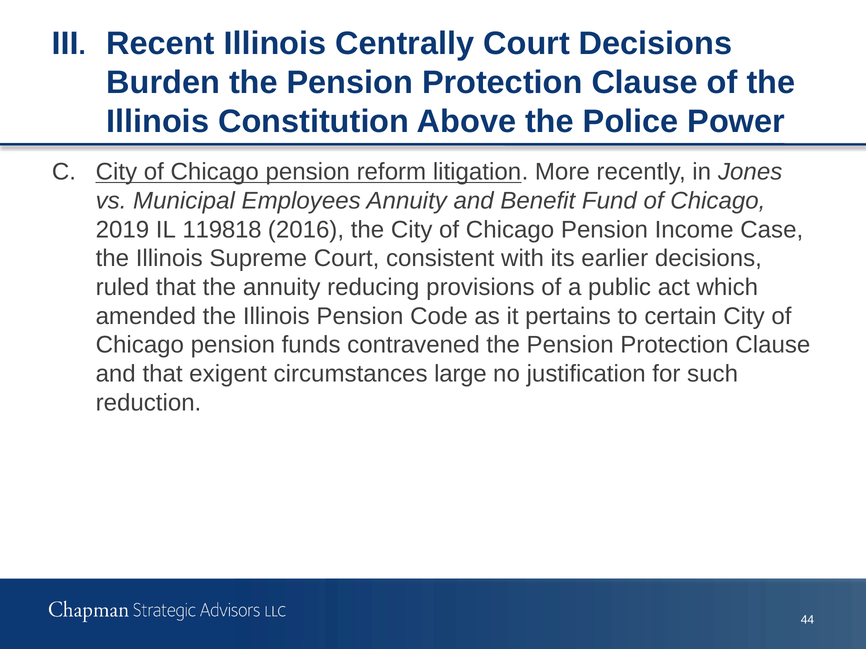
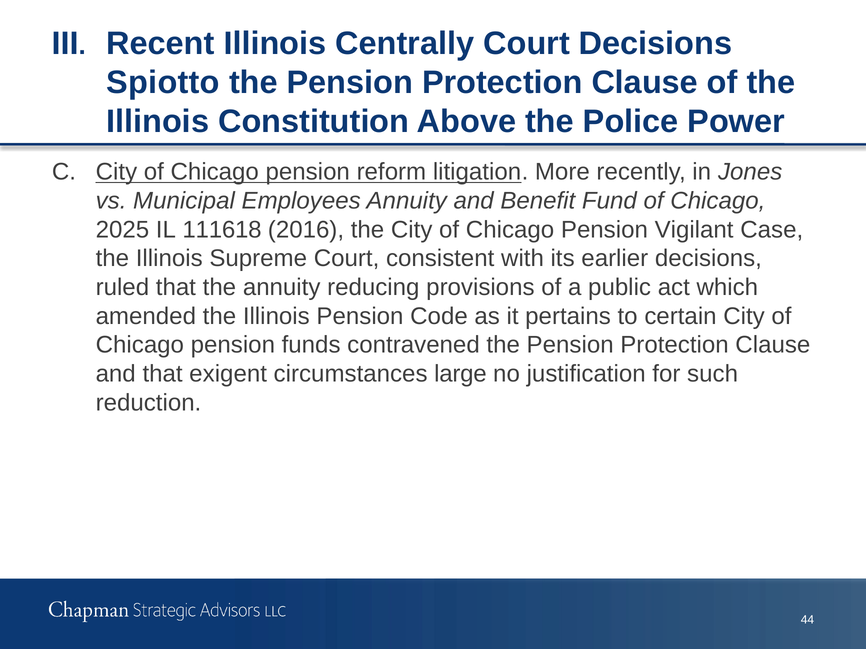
Burden: Burden -> Spiotto
2019: 2019 -> 2025
119818: 119818 -> 111618
Income: Income -> Vigilant
